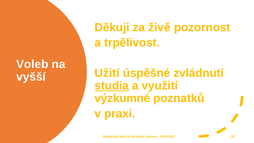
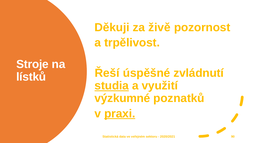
Voleb: Voleb -> Stroje
Užití: Užití -> Řeší
vyšší: vyšší -> lístků
praxi underline: none -> present
